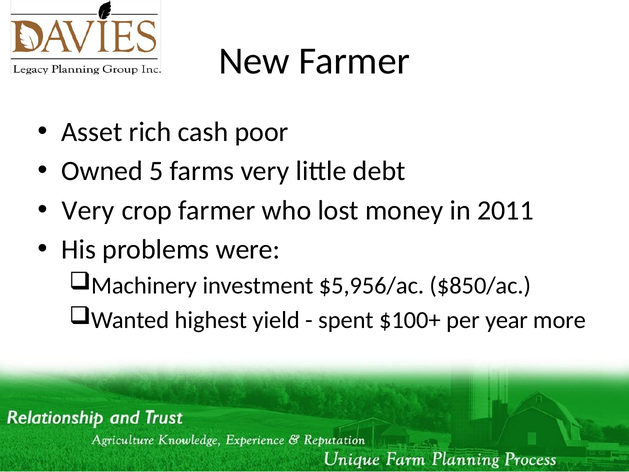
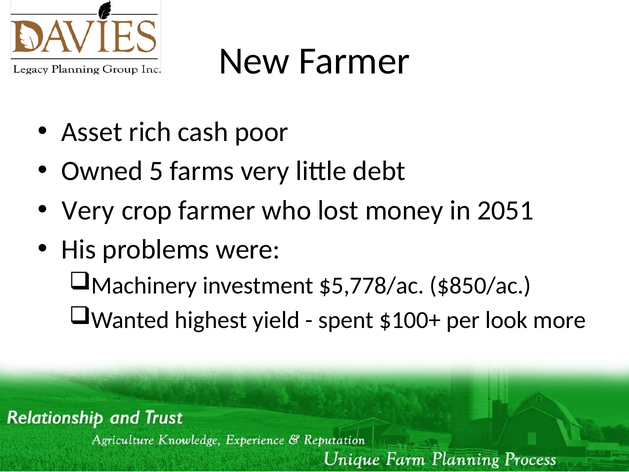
2011: 2011 -> 2051
$5,956/ac: $5,956/ac -> $5,778/ac
year: year -> look
